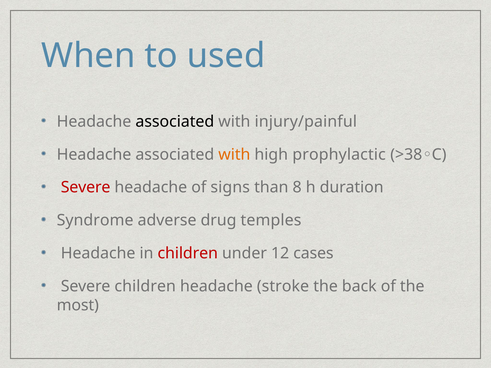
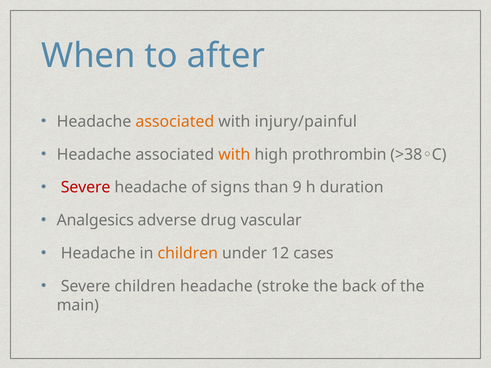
used: used -> after
associated at (175, 122) colour: black -> orange
prophylactic: prophylactic -> prothrombin
8: 8 -> 9
Syndrome: Syndrome -> Analgesics
temples: temples -> vascular
children at (188, 253) colour: red -> orange
most: most -> main
